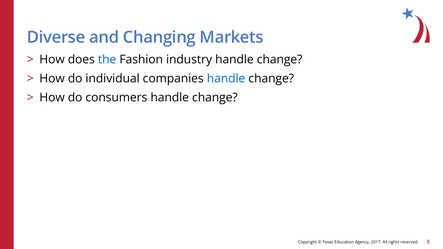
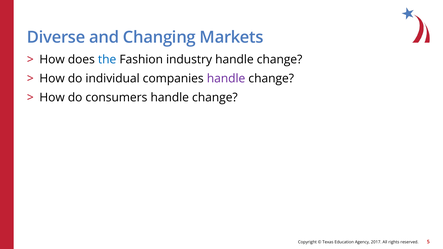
handle at (226, 79) colour: blue -> purple
